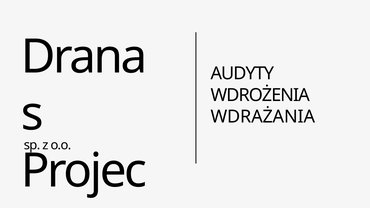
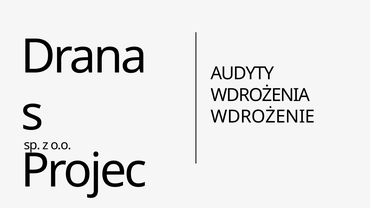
WDRAŻANIA: WDRAŻANIA -> WDROŻENIE
